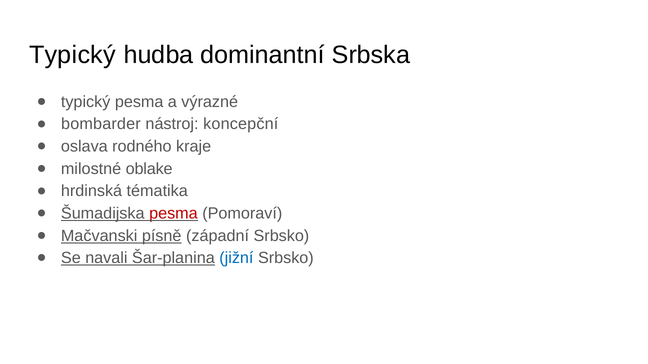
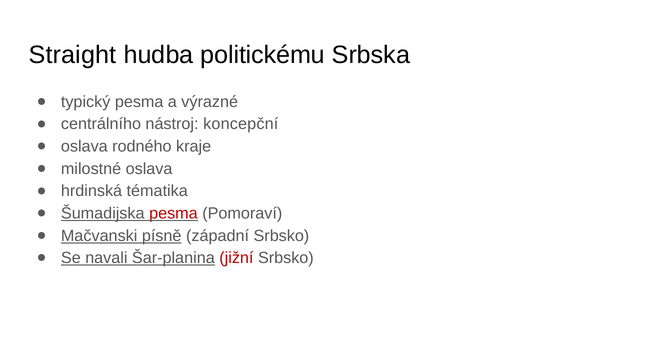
Typický at (72, 55): Typický -> Straight
dominantní: dominantní -> politickému
bombarder: bombarder -> centrálního
milostné oblake: oblake -> oslava
jižní colour: blue -> red
